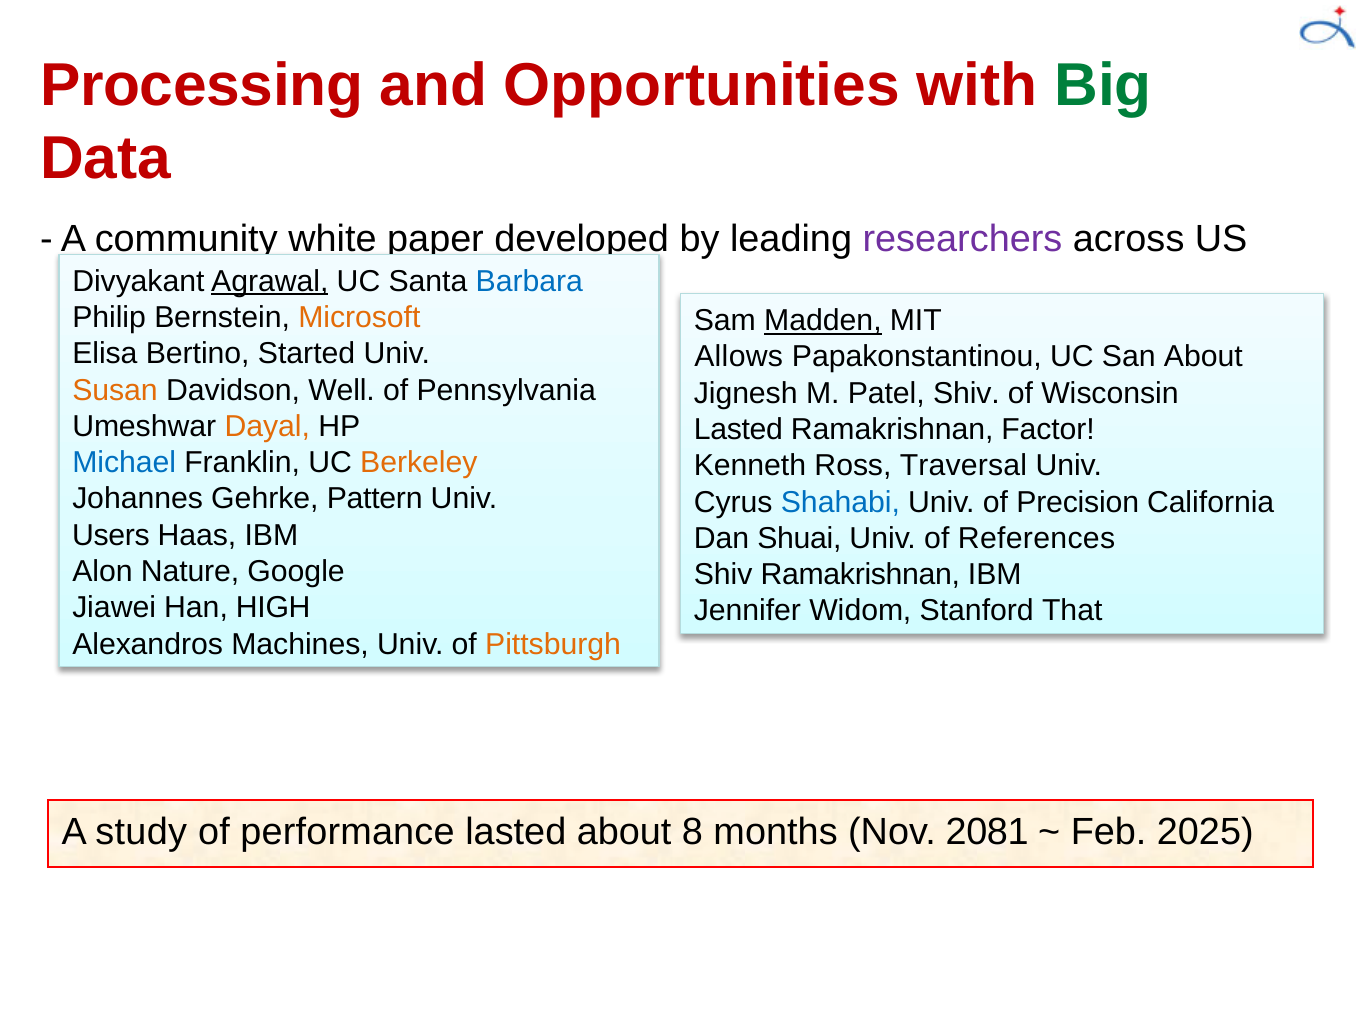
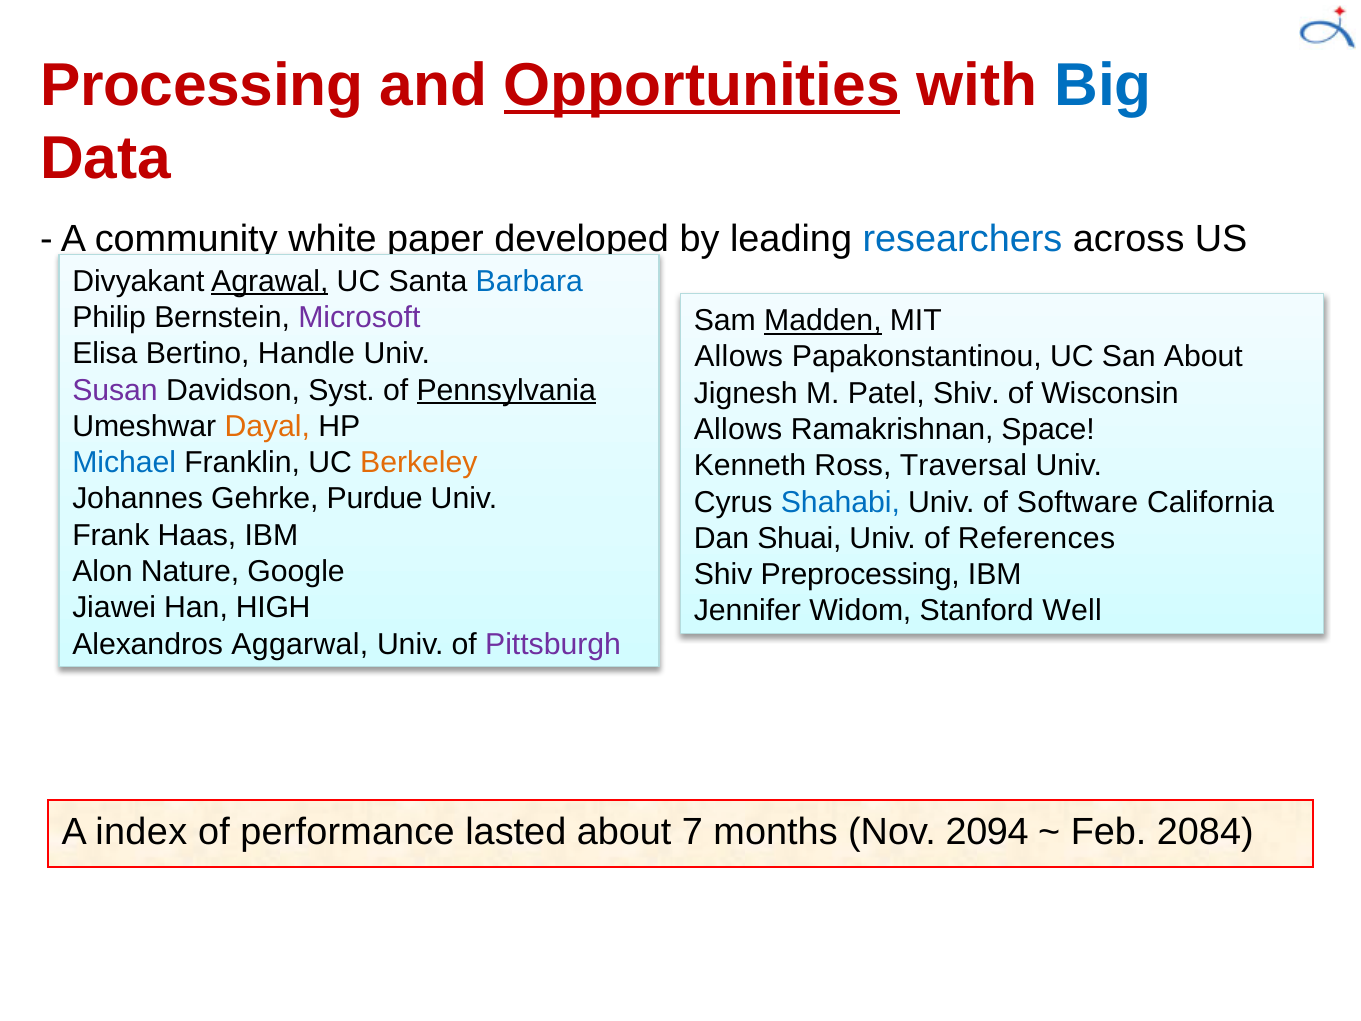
Opportunities underline: none -> present
Big colour: green -> blue
researchers colour: purple -> blue
Microsoft colour: orange -> purple
Started: Started -> Handle
Susan colour: orange -> purple
Well: Well -> Syst
Pennsylvania underline: none -> present
Lasted at (738, 429): Lasted -> Allows
Factor: Factor -> Space
Pattern: Pattern -> Purdue
Precision: Precision -> Software
Users: Users -> Frank
Shiv Ramakrishnan: Ramakrishnan -> Preprocessing
That: That -> Well
Machines: Machines -> Aggarwal
Pittsburgh colour: orange -> purple
study: study -> index
8: 8 -> 7
2081: 2081 -> 2094
2025: 2025 -> 2084
